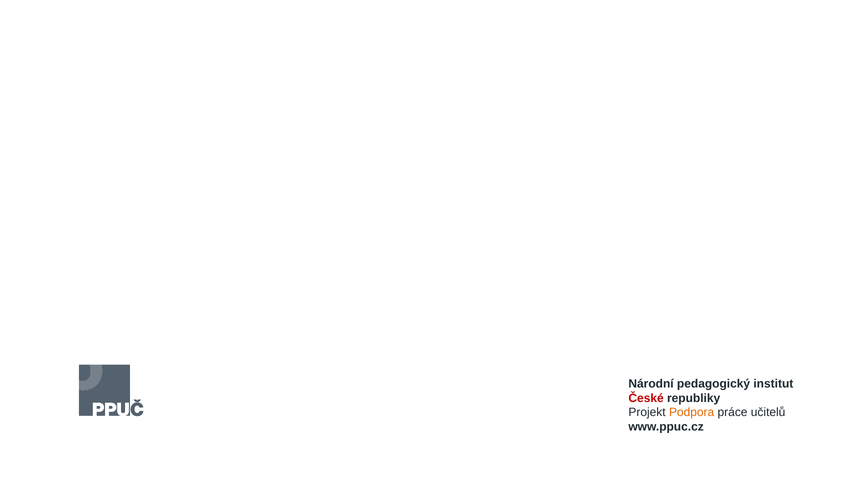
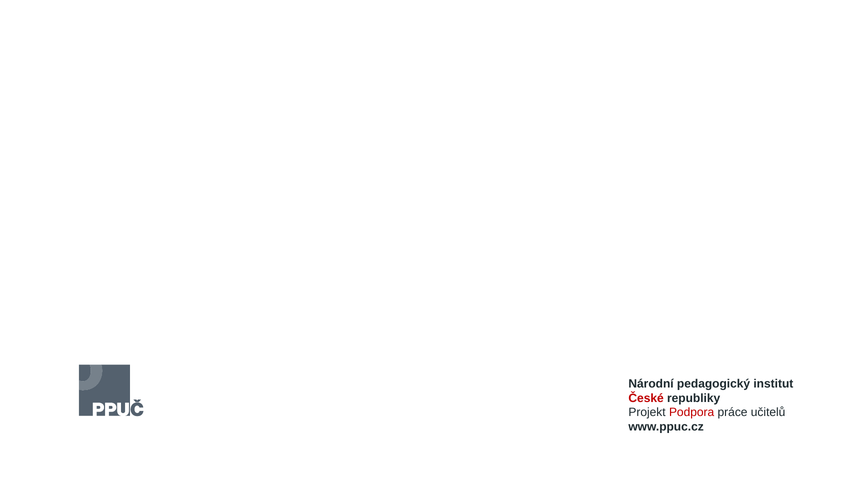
Podpora colour: orange -> red
